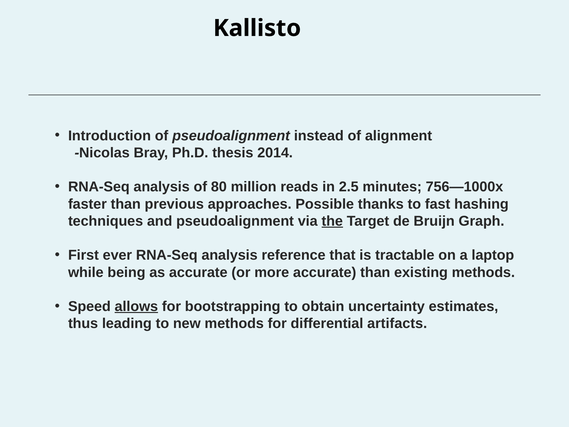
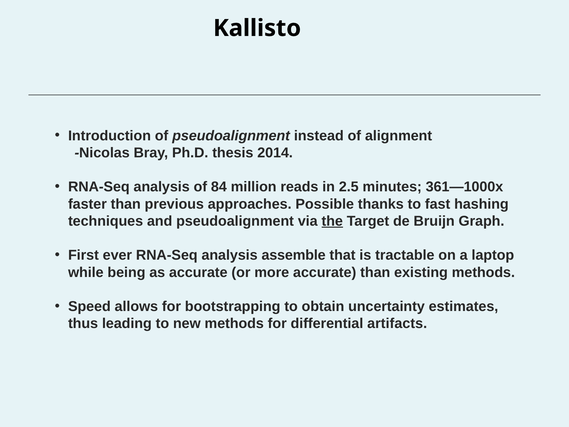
80: 80 -> 84
756—1000x: 756—1000x -> 361—1000x
reference: reference -> assemble
allows underline: present -> none
